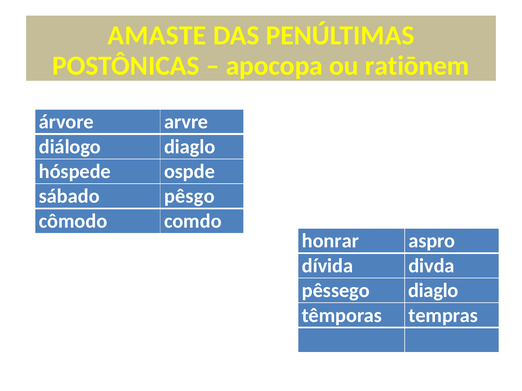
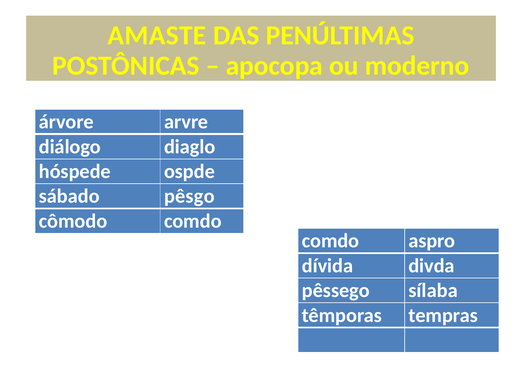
ratiōnem: ratiōnem -> moderno
honrar at (330, 241): honrar -> comdo
pêssego diaglo: diaglo -> sílaba
